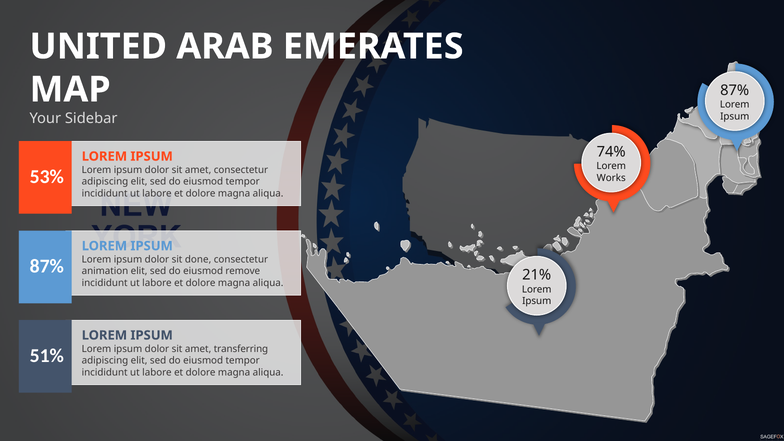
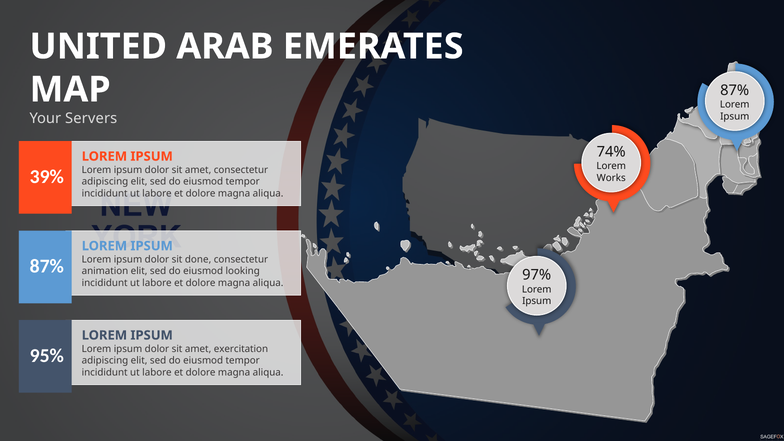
Sidebar: Sidebar -> Servers
53%: 53% -> 39%
remove: remove -> looking
21%: 21% -> 97%
transferring: transferring -> exercitation
51%: 51% -> 95%
